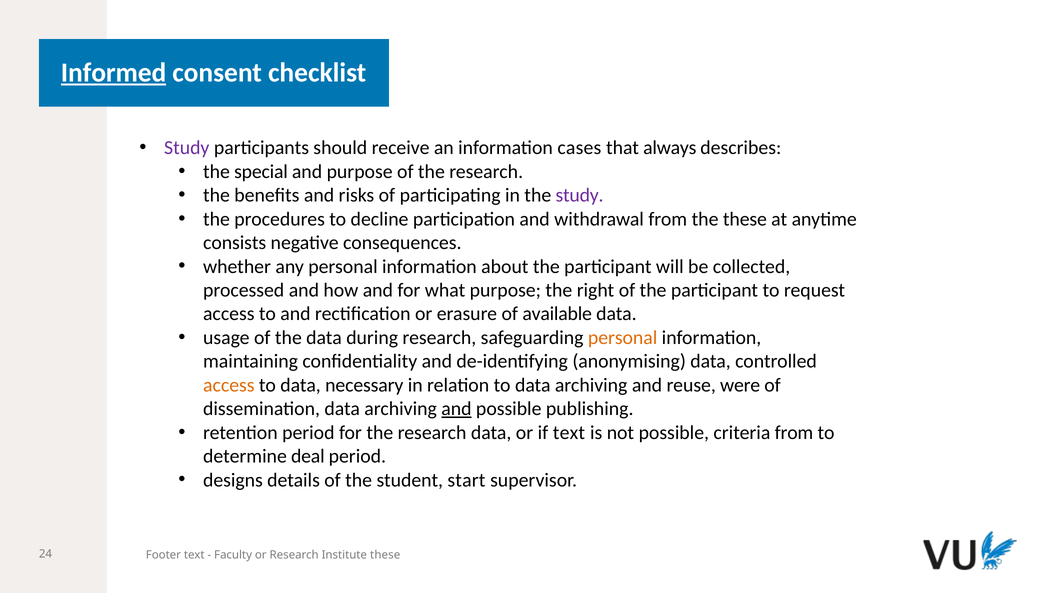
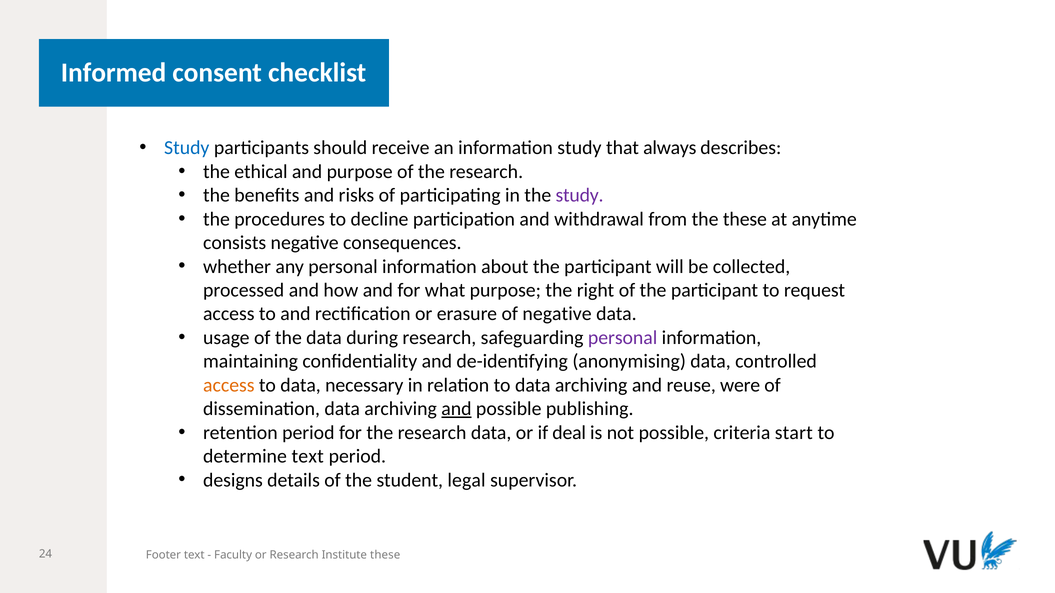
Informed underline: present -> none
Study at (187, 148) colour: purple -> blue
information cases: cases -> study
special: special -> ethical
of available: available -> negative
personal at (623, 338) colour: orange -> purple
if text: text -> deal
criteria from: from -> start
determine deal: deal -> text
start: start -> legal
